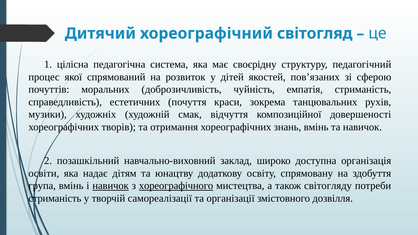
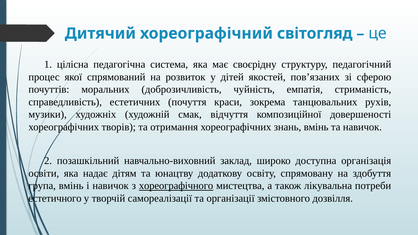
навичок at (111, 186) underline: present -> none
світогляду: світогляду -> лікувальна
стриманість at (55, 199): стриманість -> естетичного
